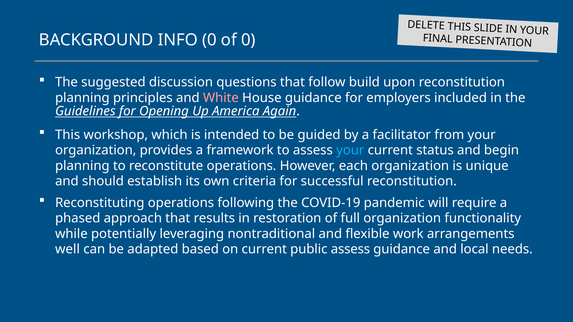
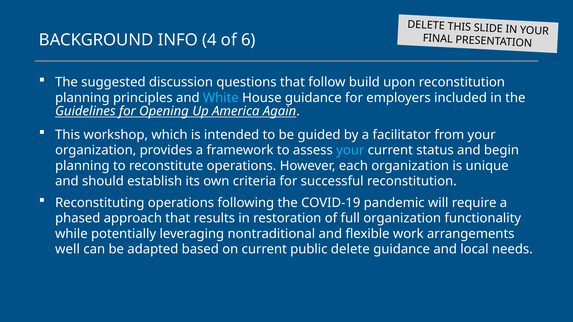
INFO 0: 0 -> 4
of 0: 0 -> 6
White colour: pink -> light blue
public assess: assess -> delete
